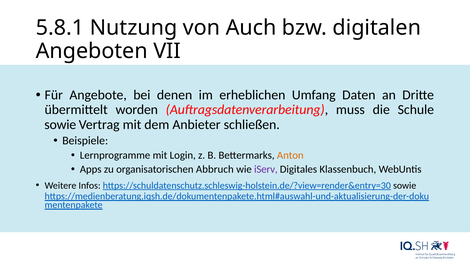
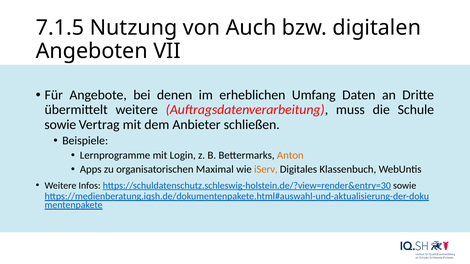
5.8.1: 5.8.1 -> 7.1.5
übermittelt worden: worden -> weitere
Abbruch: Abbruch -> Maximal
iServ colour: purple -> orange
